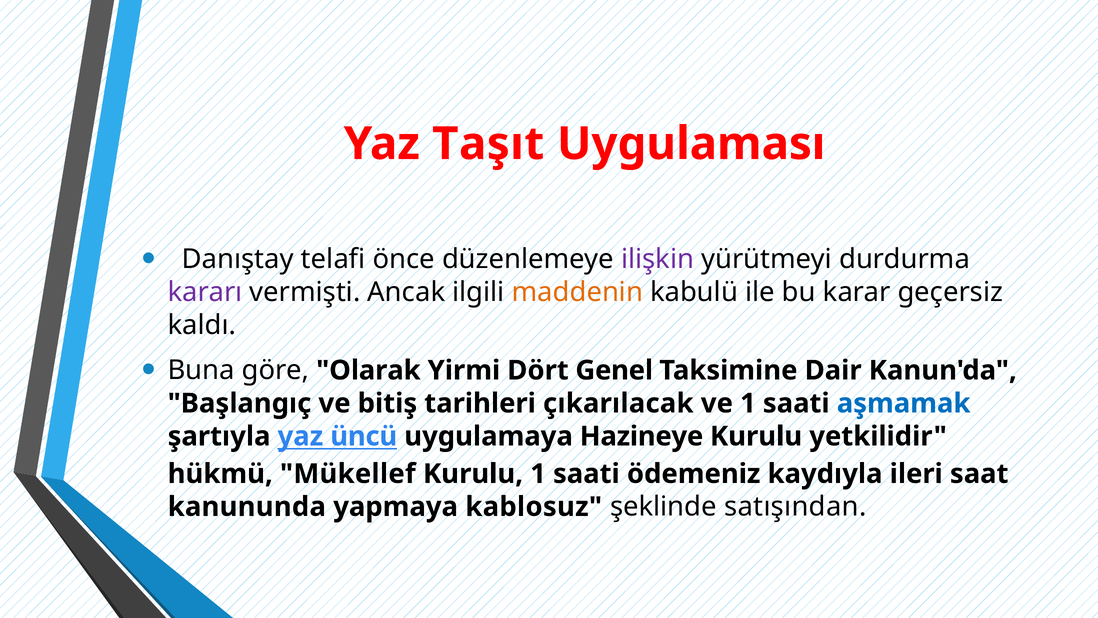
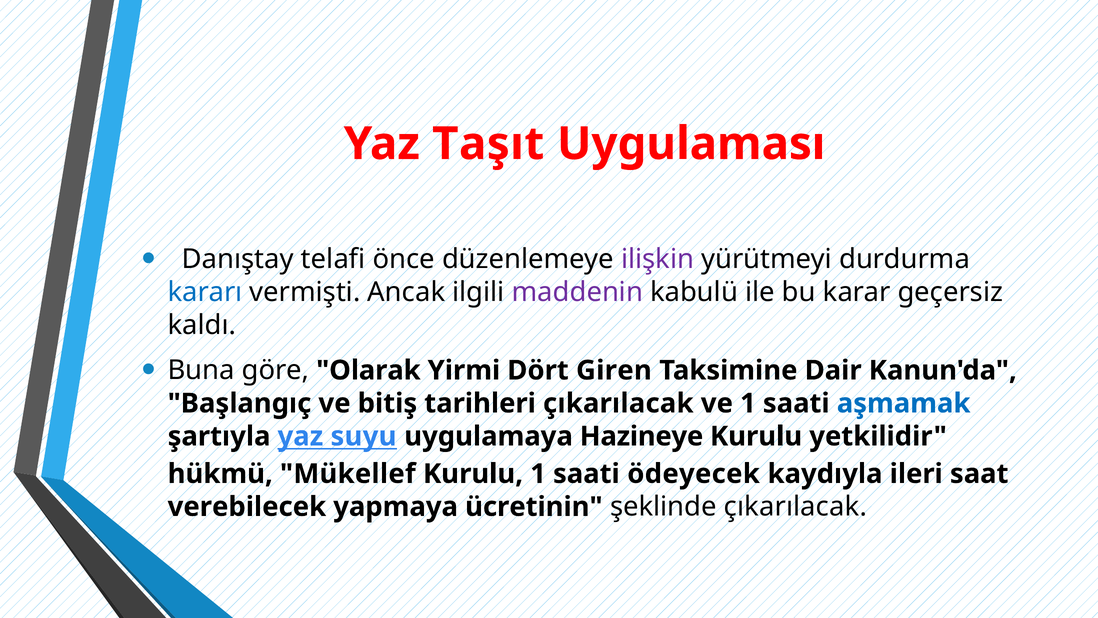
kararı colour: purple -> blue
maddenin colour: orange -> purple
Genel: Genel -> Giren
üncü: üncü -> suyu
ödemeniz: ödemeniz -> ödeyecek
kanununda: kanununda -> verebilecek
kablosuz: kablosuz -> ücretinin
şeklinde satışından: satışından -> çıkarılacak
